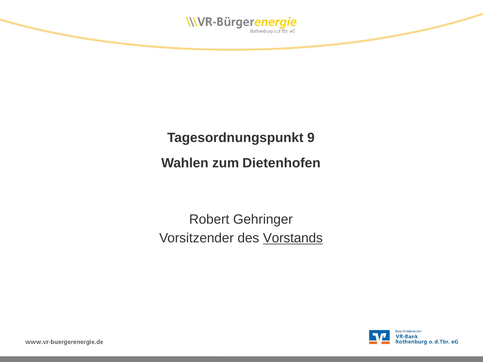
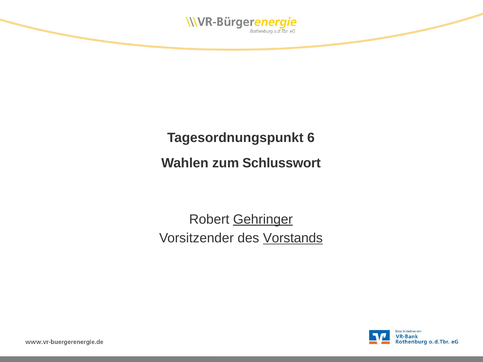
9: 9 -> 6
Dietenhofen: Dietenhofen -> Schlusswort
Gehringer underline: none -> present
